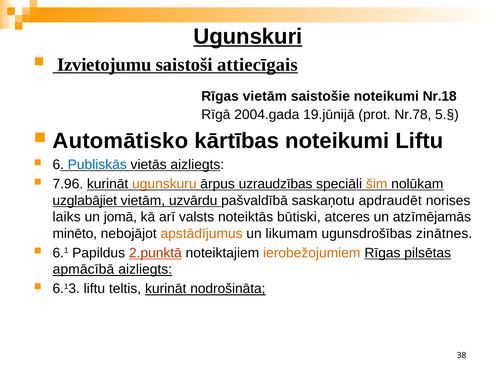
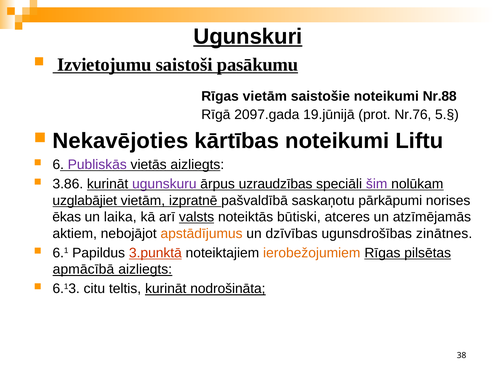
attiecīgais: attiecīgais -> pasākumu
Nr.18: Nr.18 -> Nr.88
2004.gada: 2004.gada -> 2097.gada
Nr.78: Nr.78 -> Nr.76
Automātisko: Automātisko -> Nekavējoties
Publiskās colour: blue -> purple
7.96: 7.96 -> 3.86
ugunskuru colour: orange -> purple
šim colour: orange -> purple
uzvārdu: uzvārdu -> izpratnē
apdraudēt: apdraudēt -> pārkāpumi
laiks: laiks -> ēkas
jomā: jomā -> laika
valsts underline: none -> present
minēto: minēto -> aktiem
likumam: likumam -> dzīvības
2.punktā: 2.punktā -> 3.punktā
6.13 liftu: liftu -> citu
